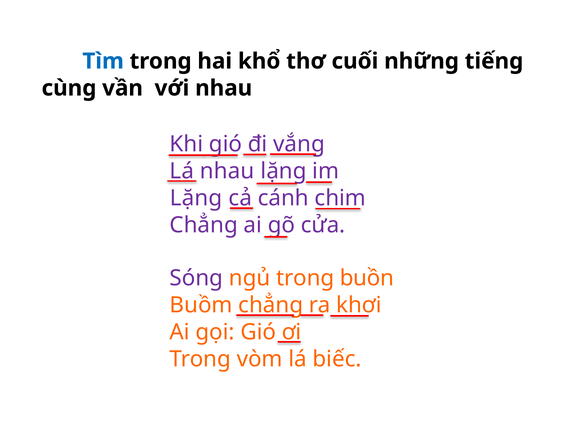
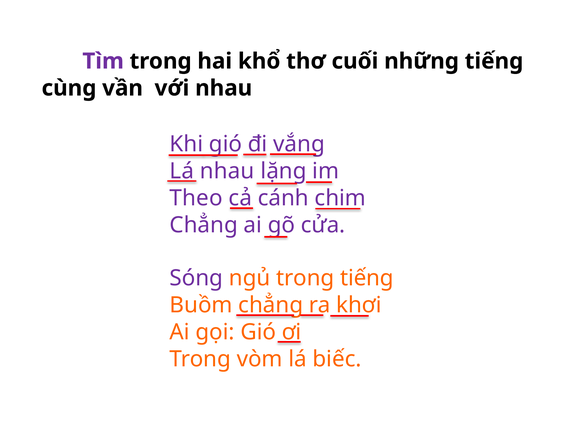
Tìm colour: blue -> purple
Lặng at (196, 198): Lặng -> Theo
trong buồn: buồn -> tiếng
